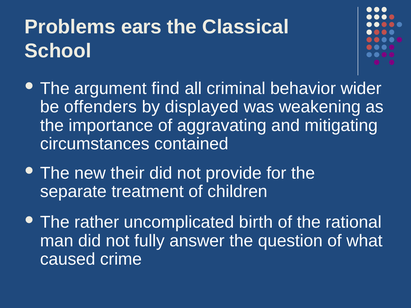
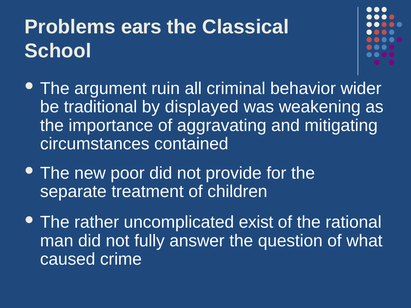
find: find -> ruin
offenders: offenders -> traditional
their: their -> poor
birth: birth -> exist
